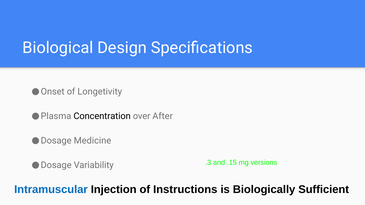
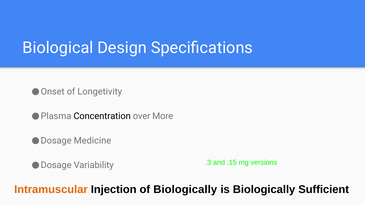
After: After -> More
Intramuscular colour: blue -> orange
of Instructions: Instructions -> Biologically
